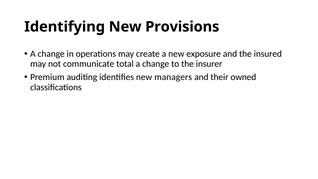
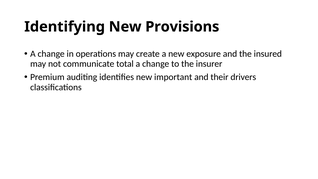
managers: managers -> important
owned: owned -> drivers
